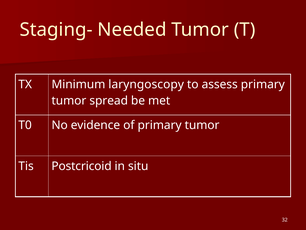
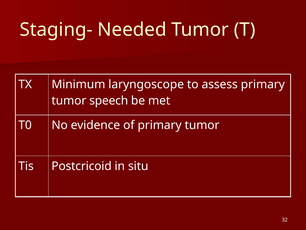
laryngoscopy: laryngoscopy -> laryngoscope
spread: spread -> speech
